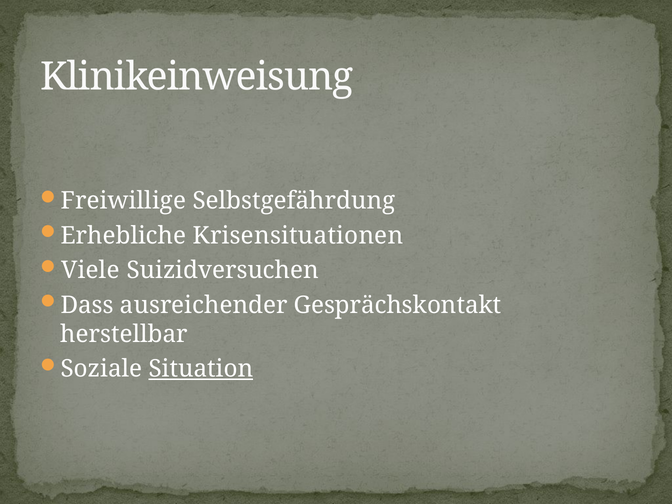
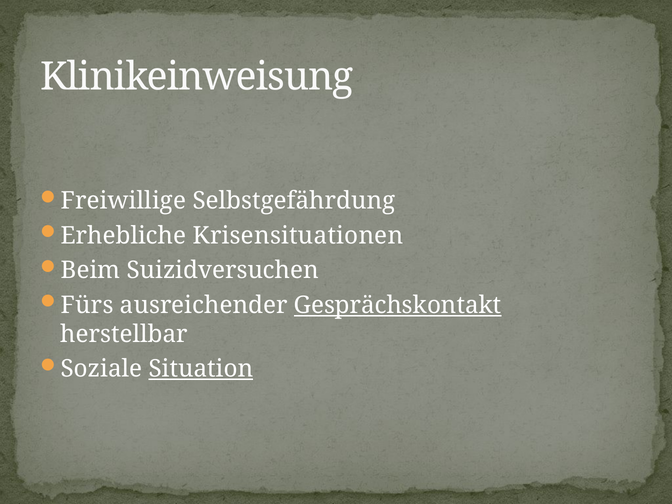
Viele: Viele -> Beim
Dass: Dass -> Fürs
Gesprächskontakt underline: none -> present
